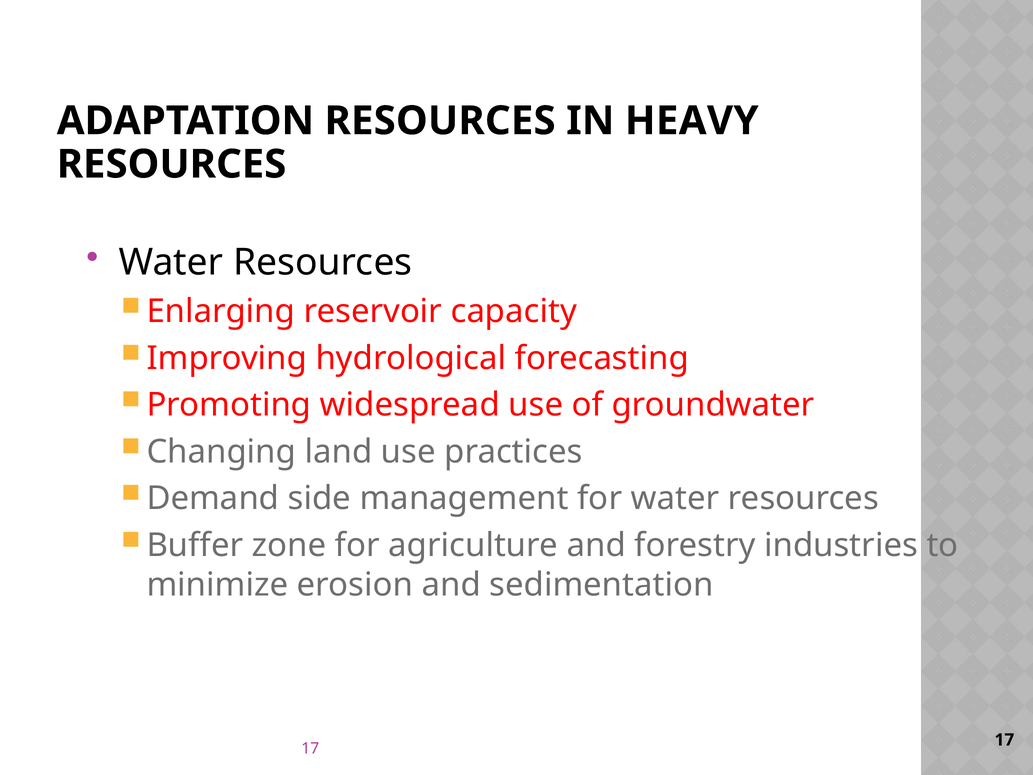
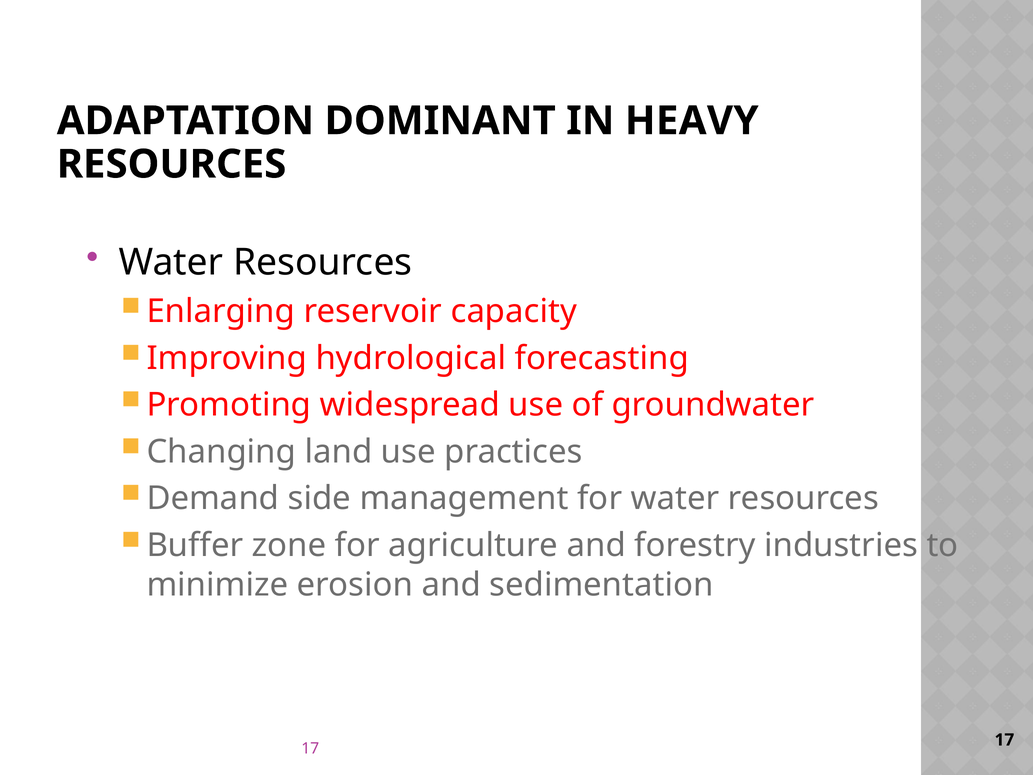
ADAPTATION RESOURCES: RESOURCES -> DOMINANT
